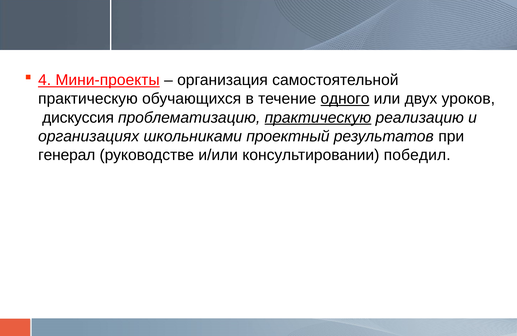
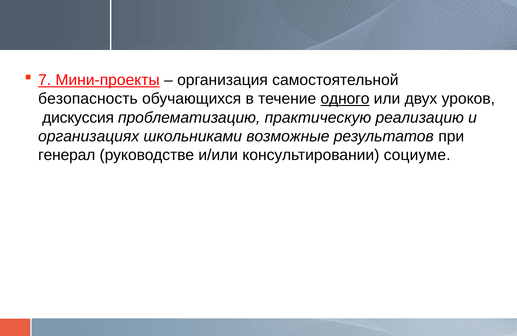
4: 4 -> 7
практическую at (88, 99): практическую -> безопасность
практическую at (318, 118) underline: present -> none
проектный: проектный -> возможные
победил: победил -> социуме
